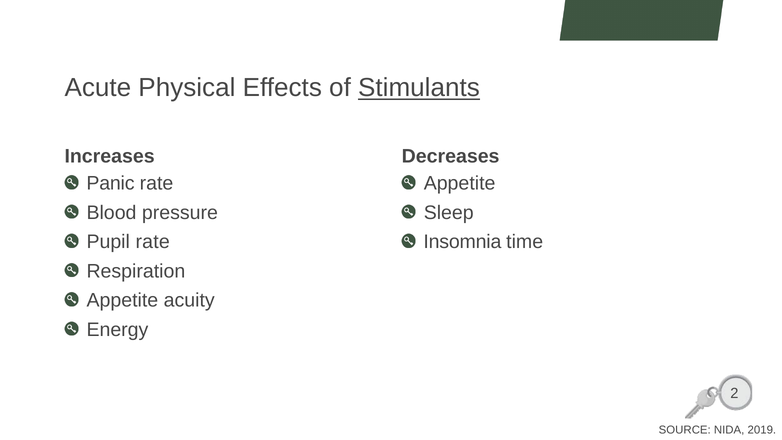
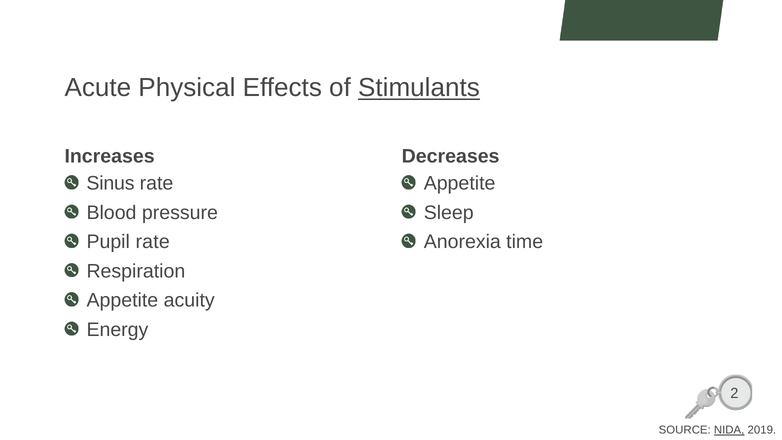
Panic: Panic -> Sinus
Insomnia: Insomnia -> Anorexia
NIDA underline: none -> present
